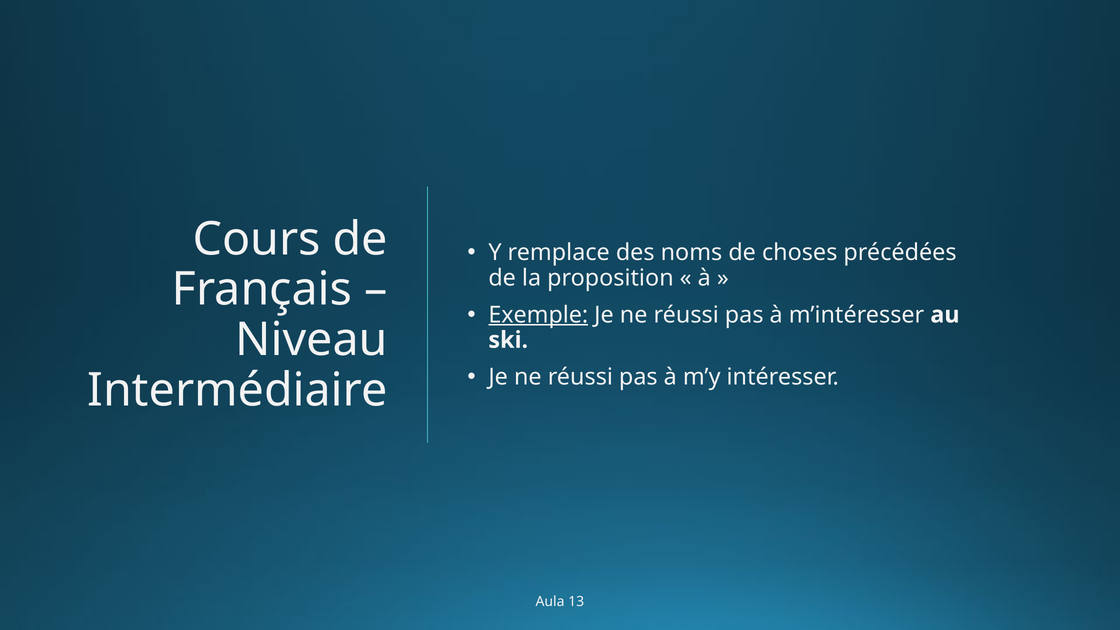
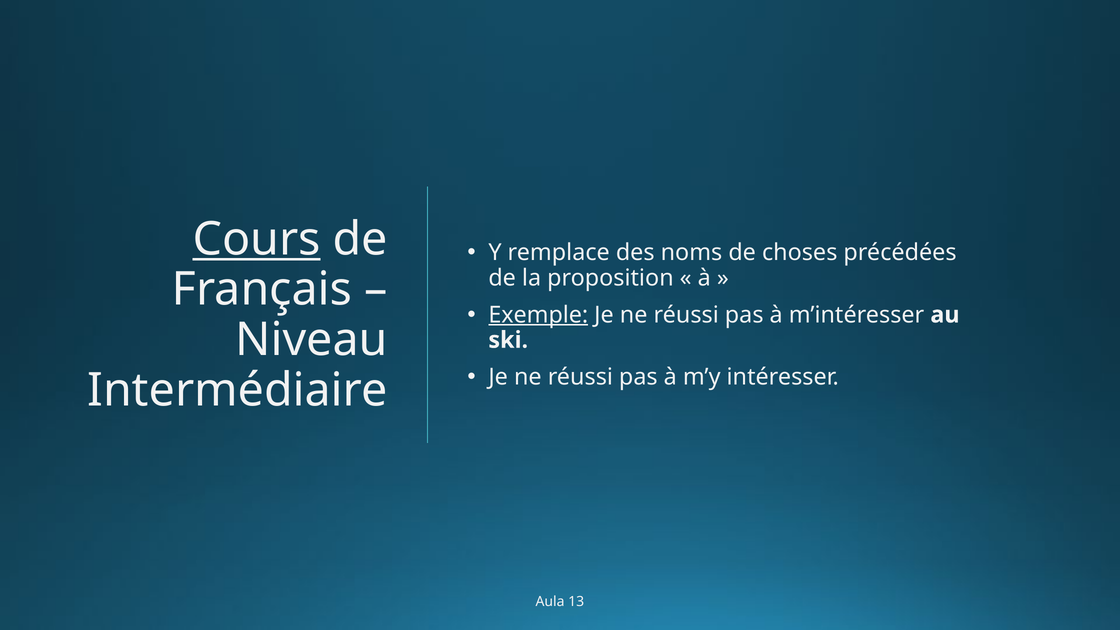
Cours underline: none -> present
